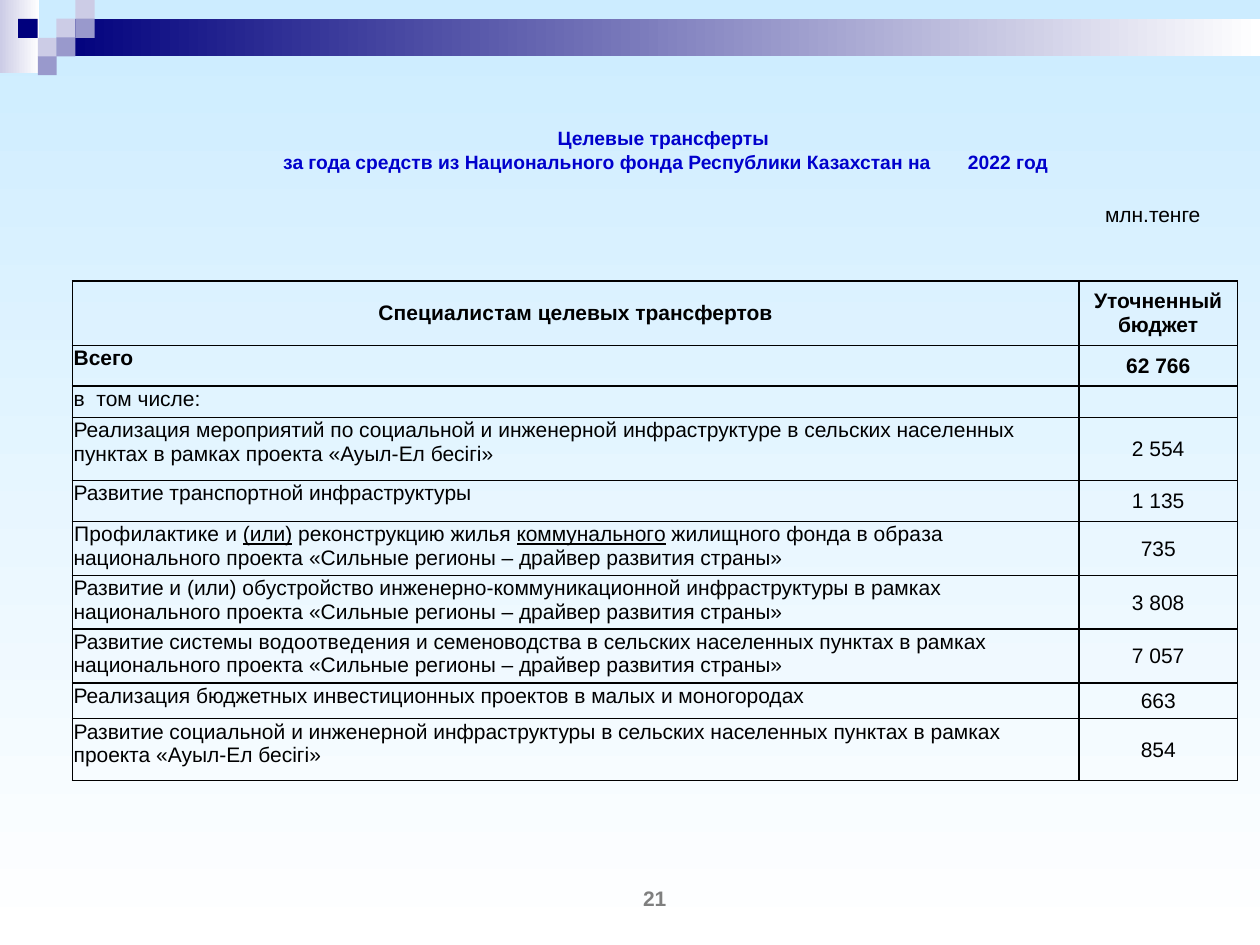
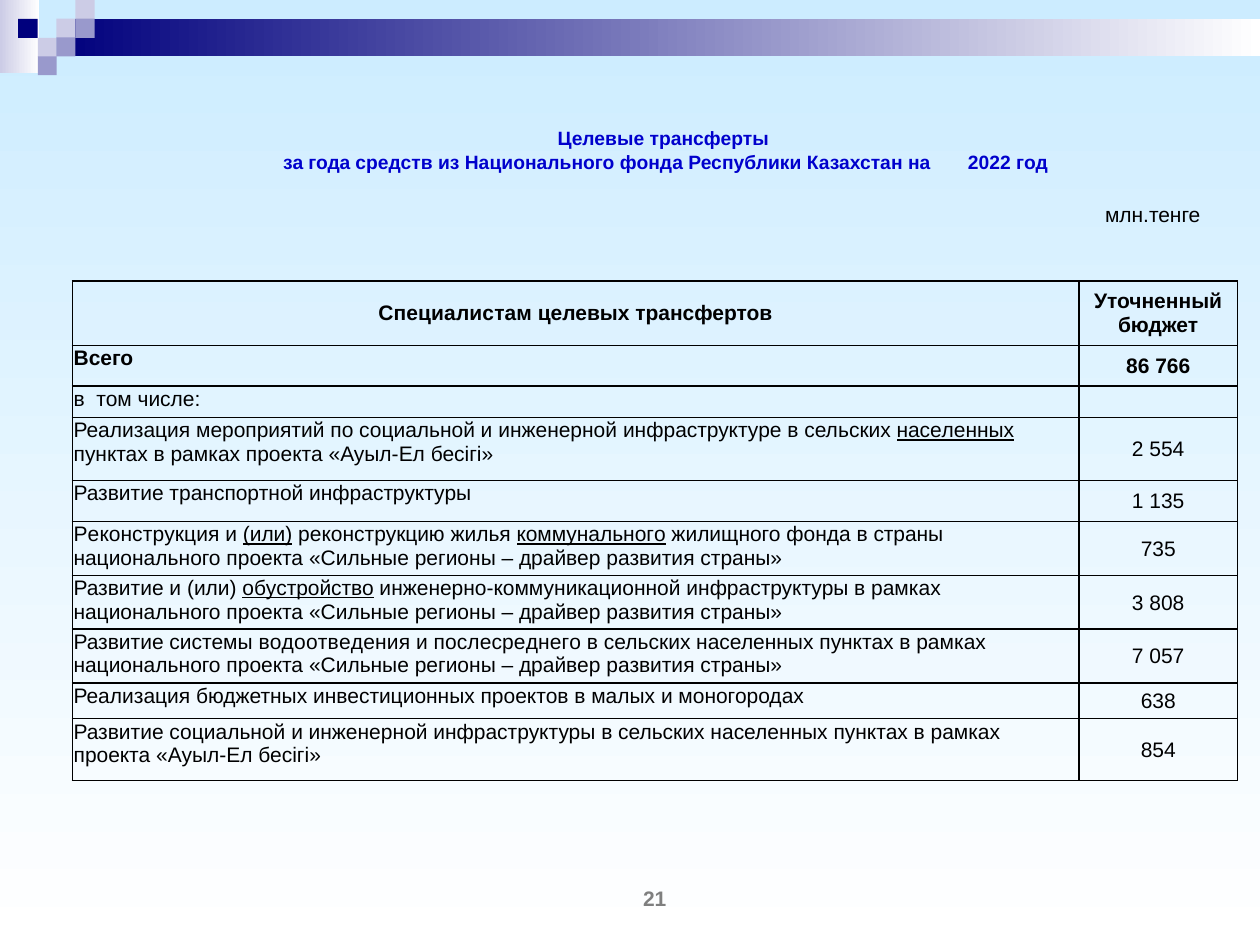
62: 62 -> 86
населенных at (955, 431) underline: none -> present
Профилактике: Профилактике -> Реконструкция
в образа: образа -> страны
обустройство underline: none -> present
семеноводства: семеноводства -> послесреднего
663: 663 -> 638
